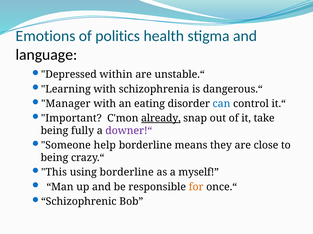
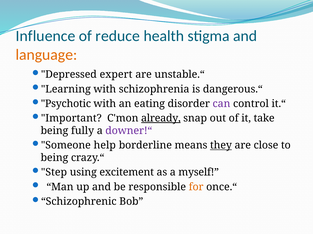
Emotions: Emotions -> Influence
politics: politics -> reduce
language colour: black -> orange
within: within -> expert
Manager: Manager -> Psychotic
can colour: blue -> purple
they underline: none -> present
This: This -> Step
using borderline: borderline -> excitement
